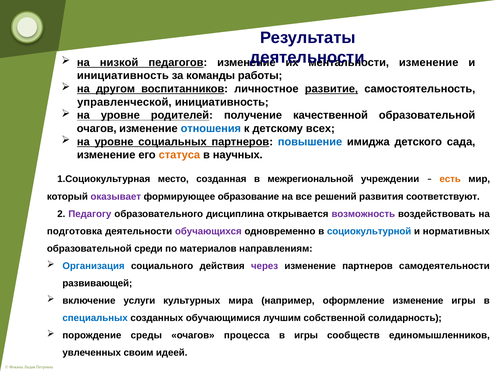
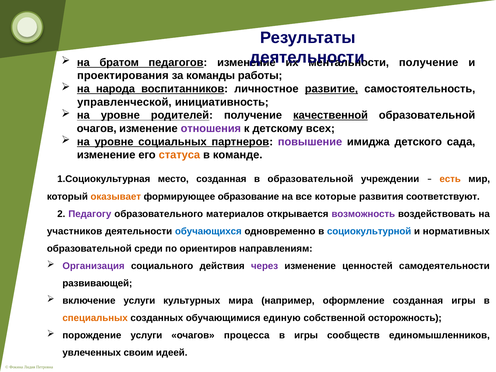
низкой: низкой -> братом
изменение at (429, 62): изменение -> получение
инициативность at (123, 76): инициативность -> проектирования
другом: другом -> народа
качественной underline: none -> present
отношения colour: blue -> purple
повышение colour: blue -> purple
научных: научных -> команде
в межрегиональной: межрегиональной -> образовательной
оказывает colour: purple -> orange
решений: решений -> которые
дисциплина: дисциплина -> материалов
подготовка: подготовка -> участников
обучающихся colour: purple -> blue
материалов: материалов -> ориентиров
Организация colour: blue -> purple
изменение партнеров: партнеров -> ценностей
оформление изменение: изменение -> созданная
специальных colour: blue -> orange
лучшим: лучшим -> единую
солидарность: солидарность -> осторожность
порождение среды: среды -> услуги
